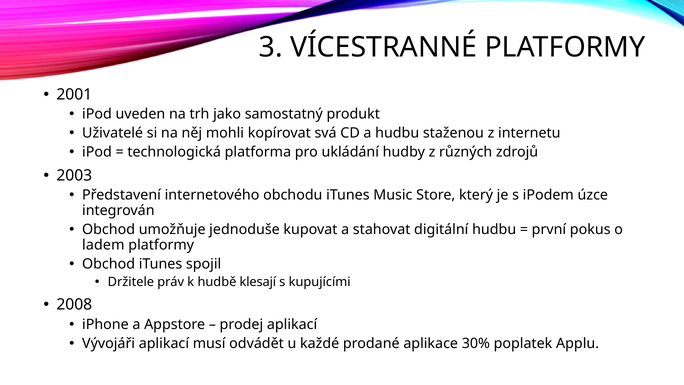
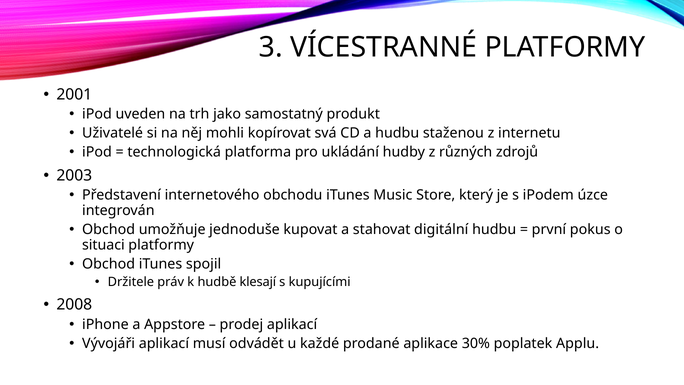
ladem: ladem -> situaci
